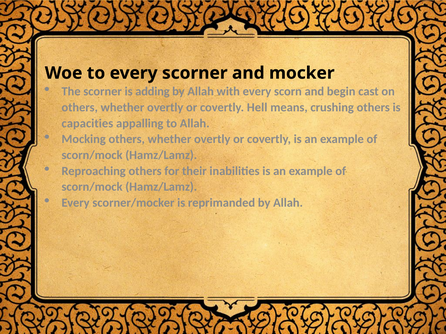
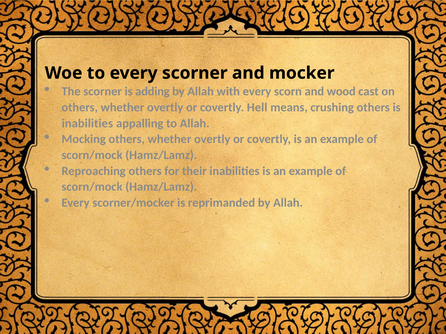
begin: begin -> wood
capacities at (87, 123): capacities -> inabilities
